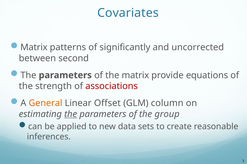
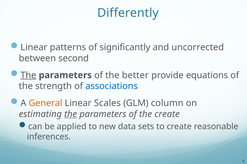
Covariates: Covariates -> Differently
Matrix at (34, 47): Matrix -> Linear
The at (28, 76) underline: none -> present
the matrix: matrix -> better
associations colour: red -> blue
Offset: Offset -> Scales
the group: group -> create
